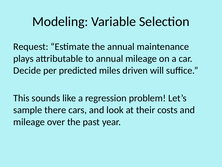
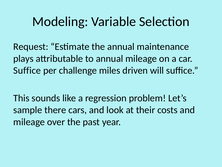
Decide at (27, 70): Decide -> Suffice
predicted: predicted -> challenge
